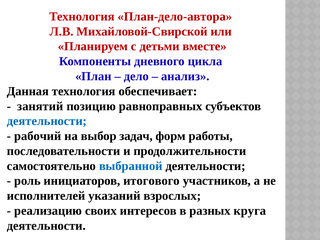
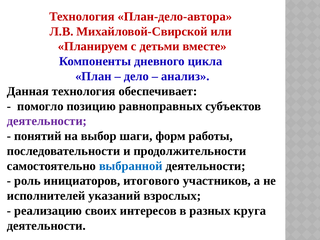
занятий: занятий -> помогло
деятельности at (47, 121) colour: blue -> purple
рабочий: рабочий -> понятий
задач: задач -> шаги
